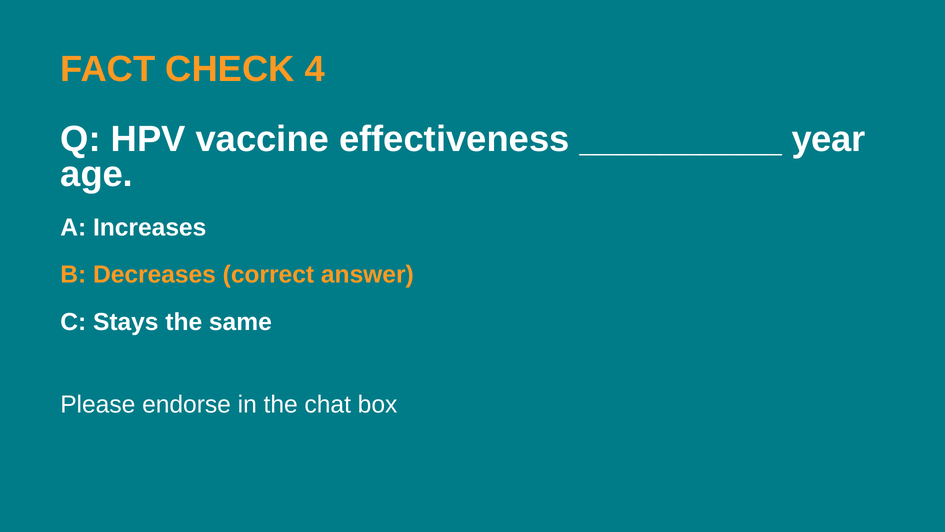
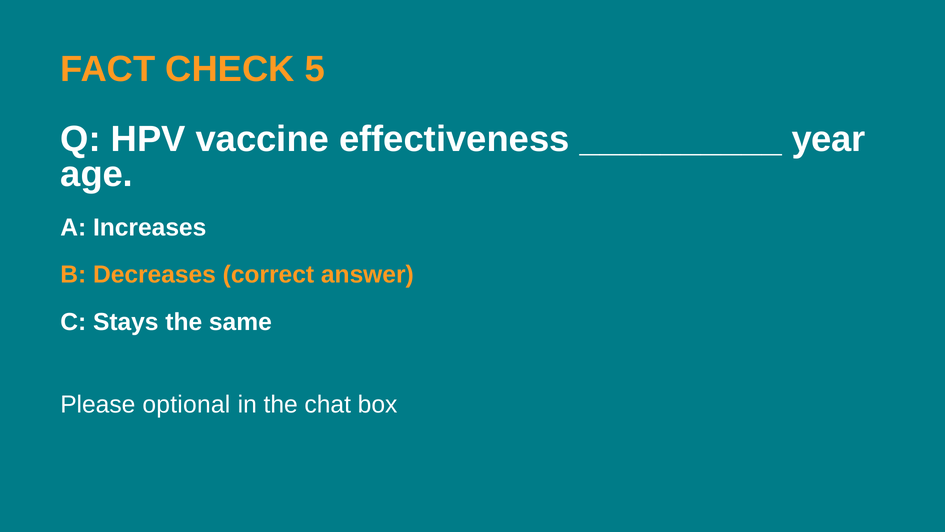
4: 4 -> 5
endorse: endorse -> optional
